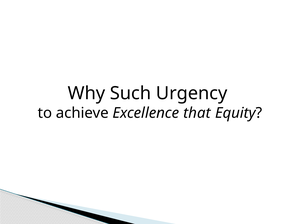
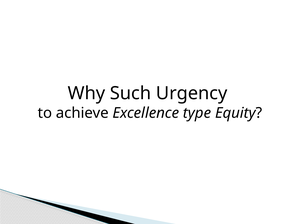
that: that -> type
